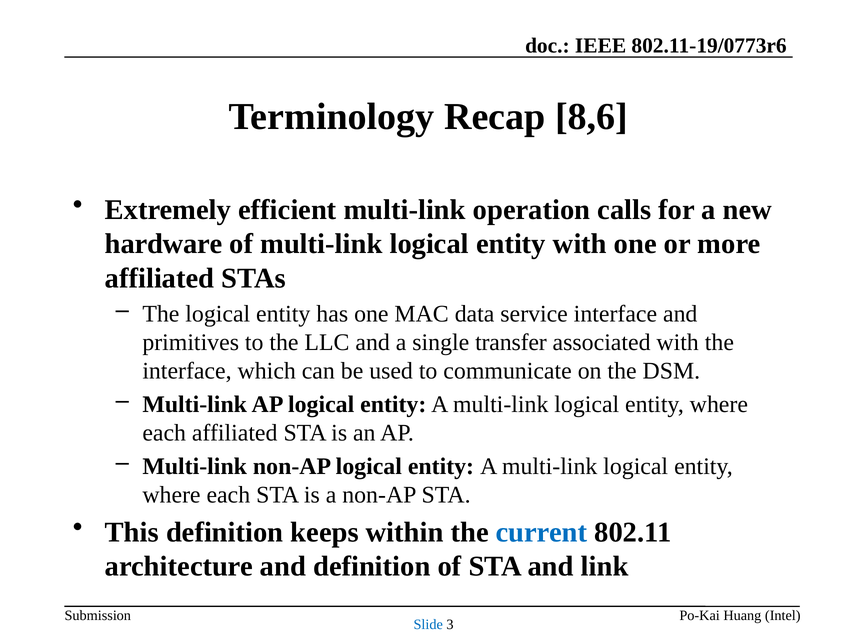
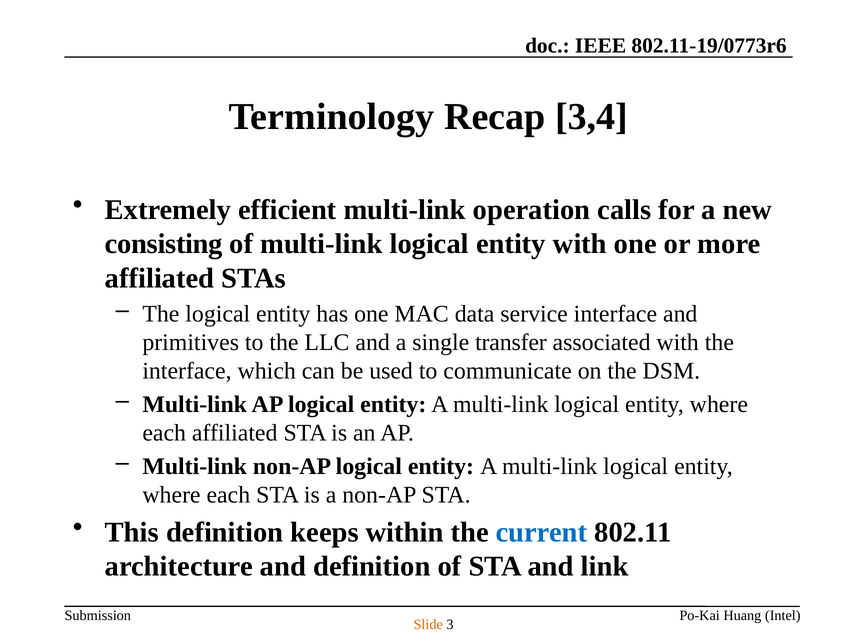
8,6: 8,6 -> 3,4
hardware: hardware -> consisting
Slide colour: blue -> orange
